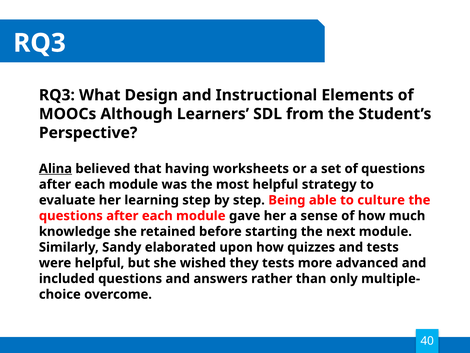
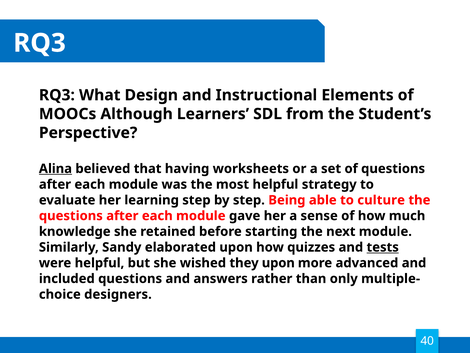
tests at (383, 247) underline: none -> present
they tests: tests -> upon
overcome: overcome -> designers
